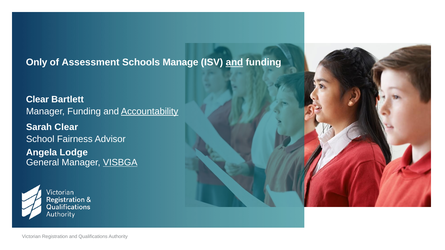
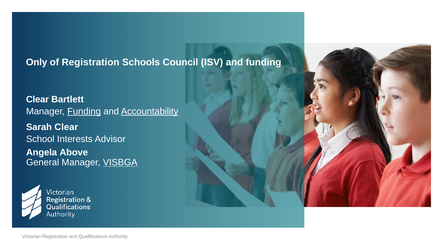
of Assessment: Assessment -> Registration
Manage: Manage -> Council
and at (234, 63) underline: present -> none
Funding at (84, 112) underline: none -> present
Fairness: Fairness -> Interests
Lodge: Lodge -> Above
